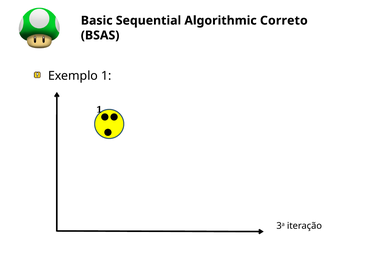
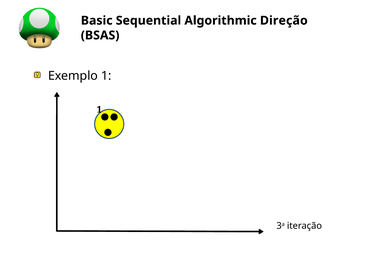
Correto: Correto -> Direção
